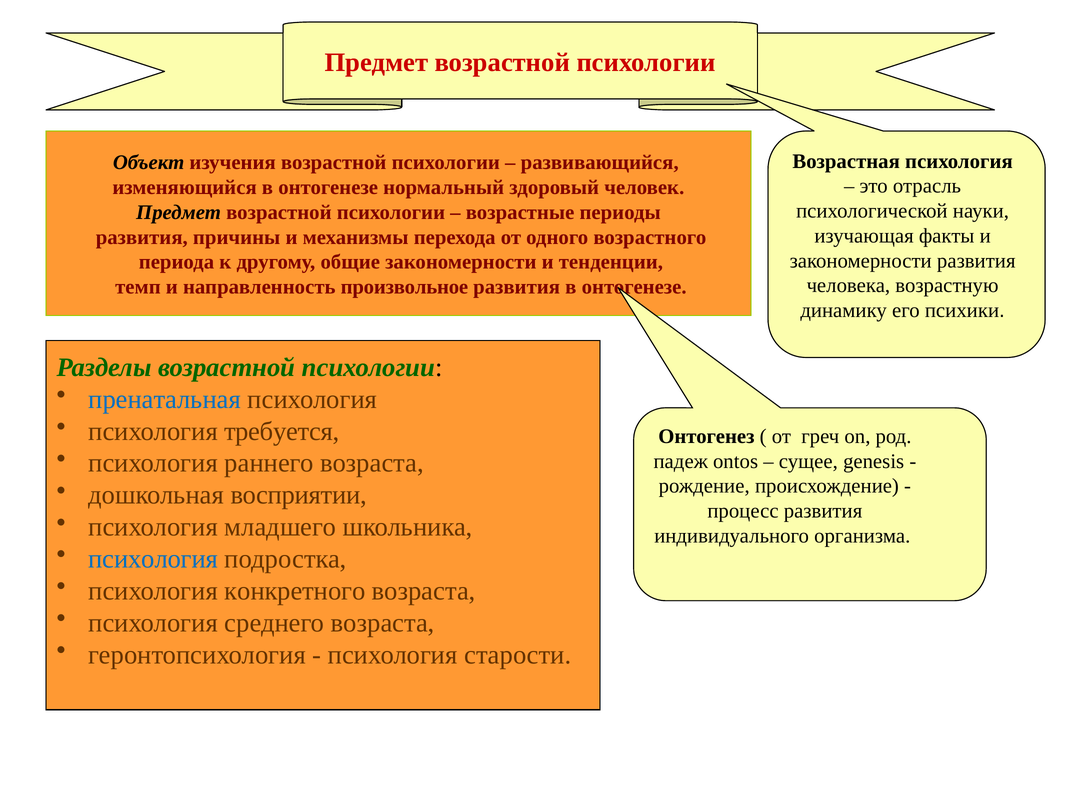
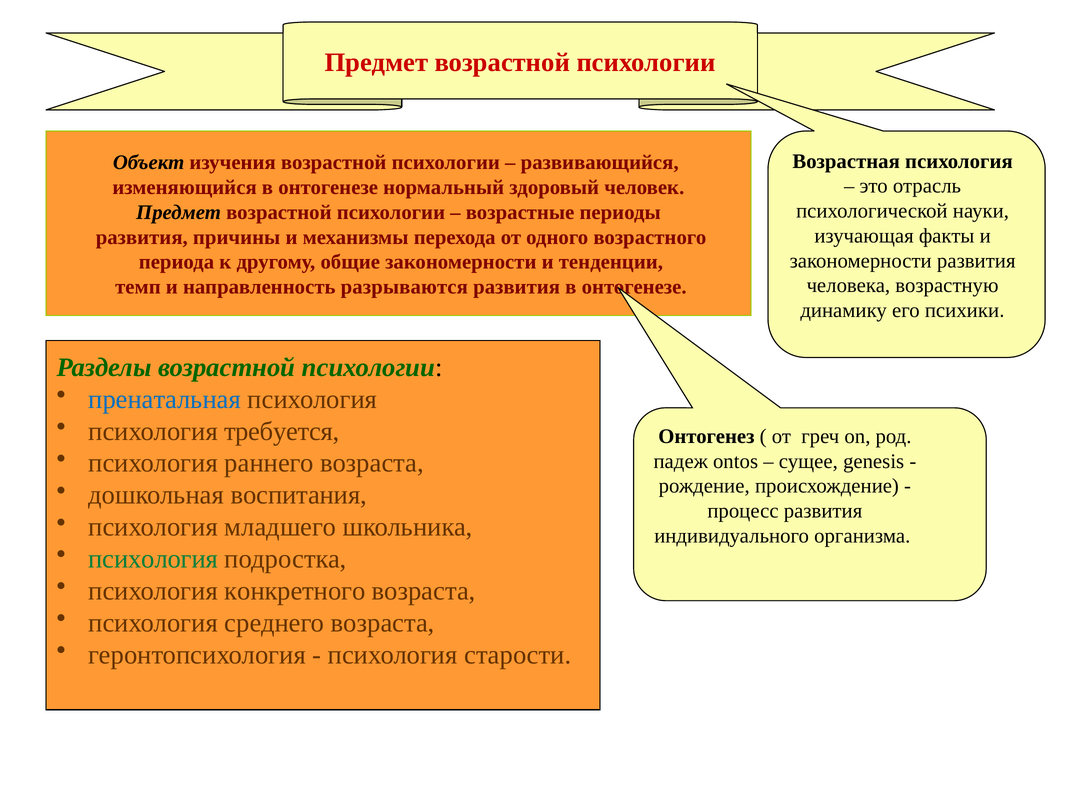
произвольное: произвольное -> разрываются
восприятии: восприятии -> воспитания
психология at (153, 559) colour: blue -> green
